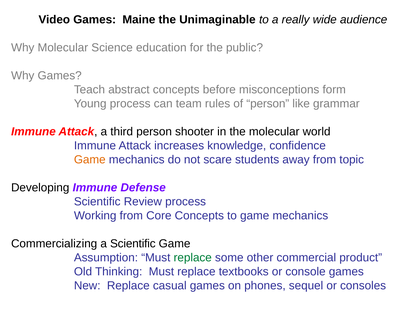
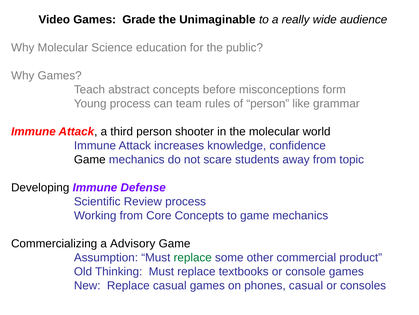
Maine: Maine -> Grade
Game at (90, 159) colour: orange -> black
a Scientific: Scientific -> Advisory
phones sequel: sequel -> casual
